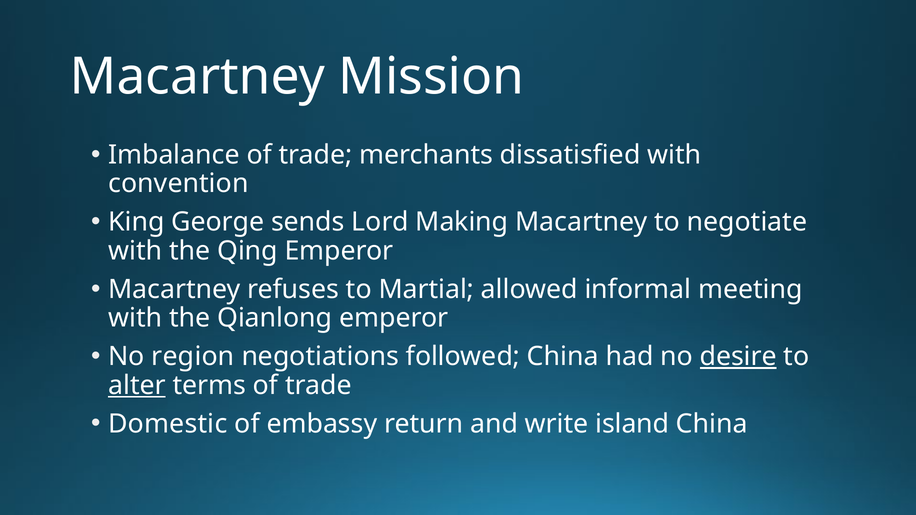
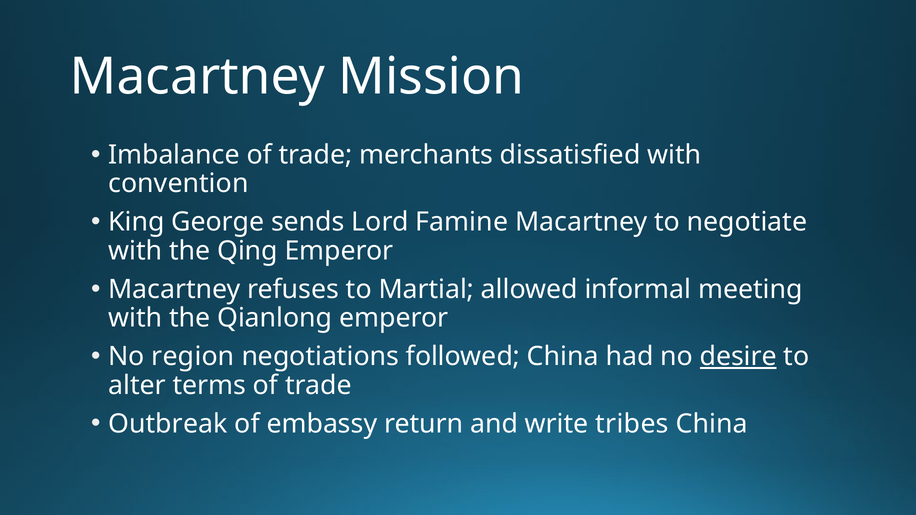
Making: Making -> Famine
alter underline: present -> none
Domestic: Domestic -> Outbreak
island: island -> tribes
